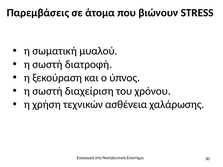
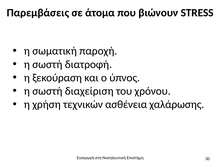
μυαλού: μυαλού -> παροχή
